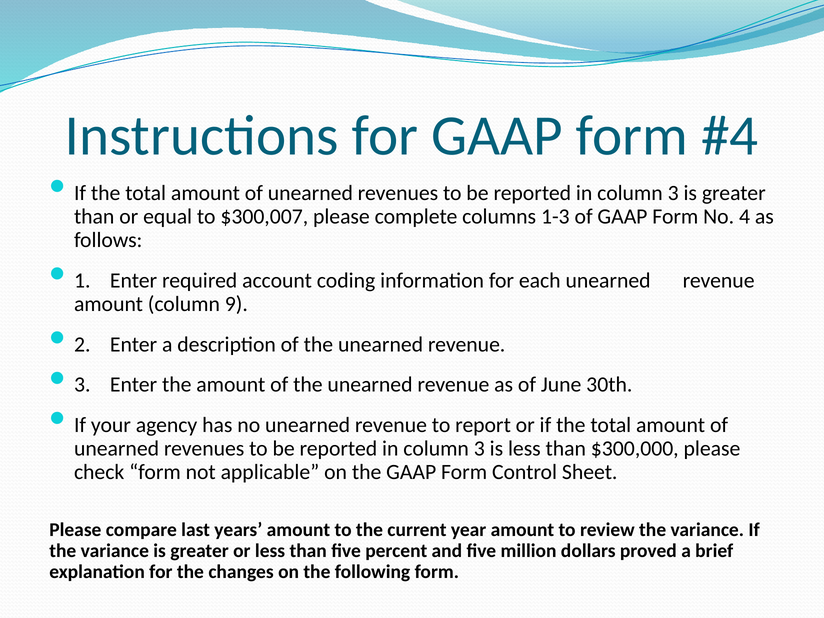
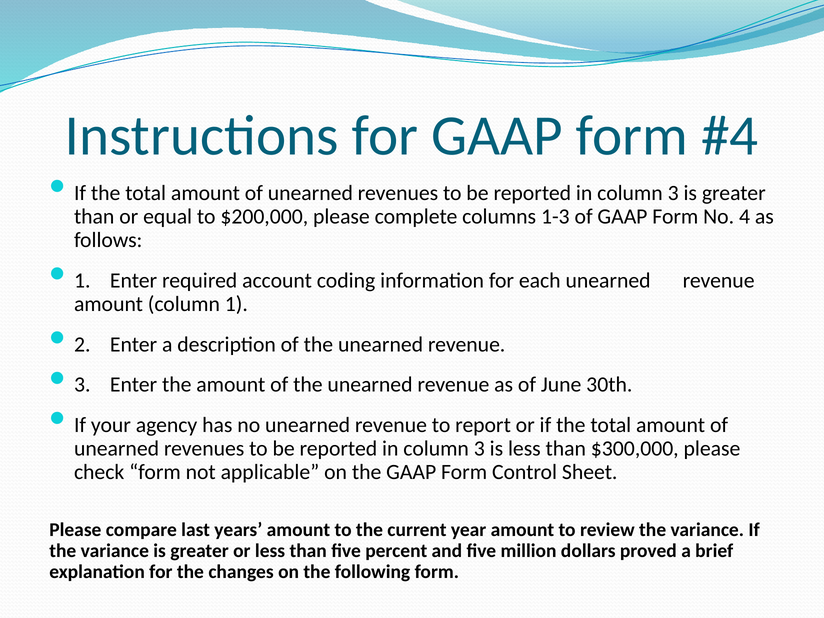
$300,007: $300,007 -> $200,000
column 9: 9 -> 1
